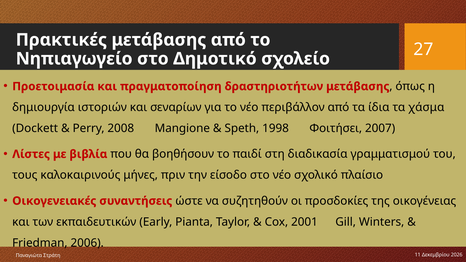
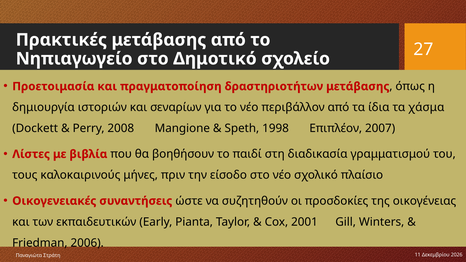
Φοιτήσει: Φοιτήσει -> Επιπλέον
